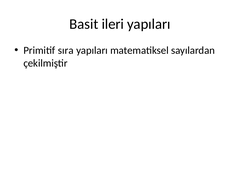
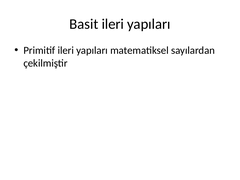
Primitif sıra: sıra -> ileri
